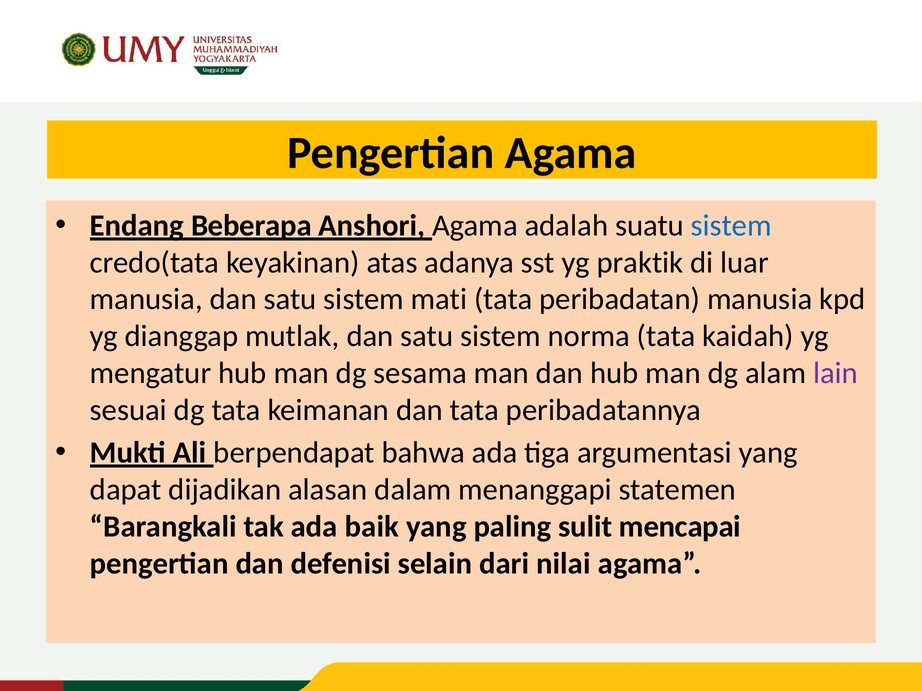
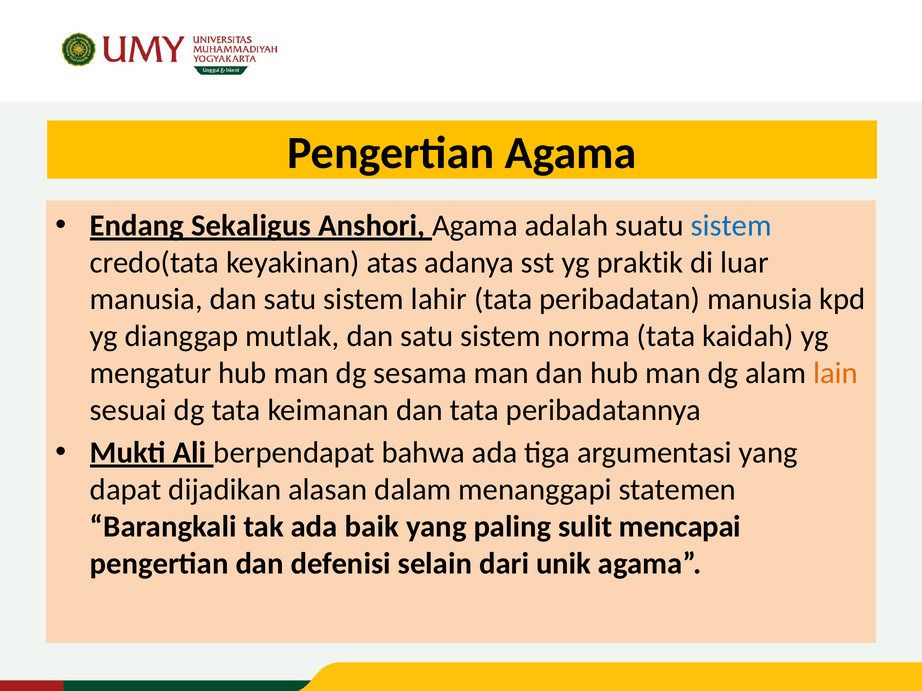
Beberapa: Beberapa -> Sekaligus
mati: mati -> lahir
lain colour: purple -> orange
nilai: nilai -> unik
